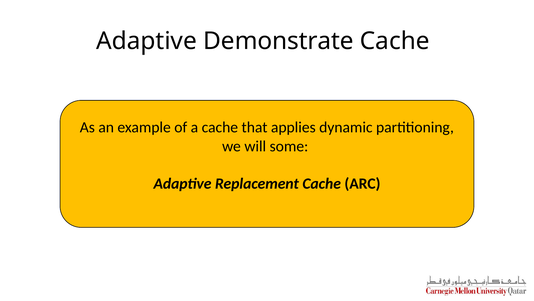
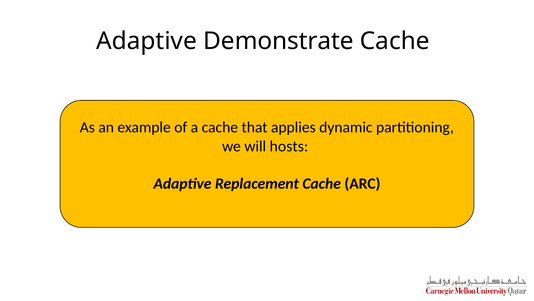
some: some -> hosts
